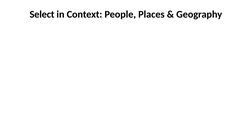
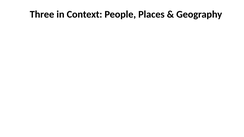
Select: Select -> Three
